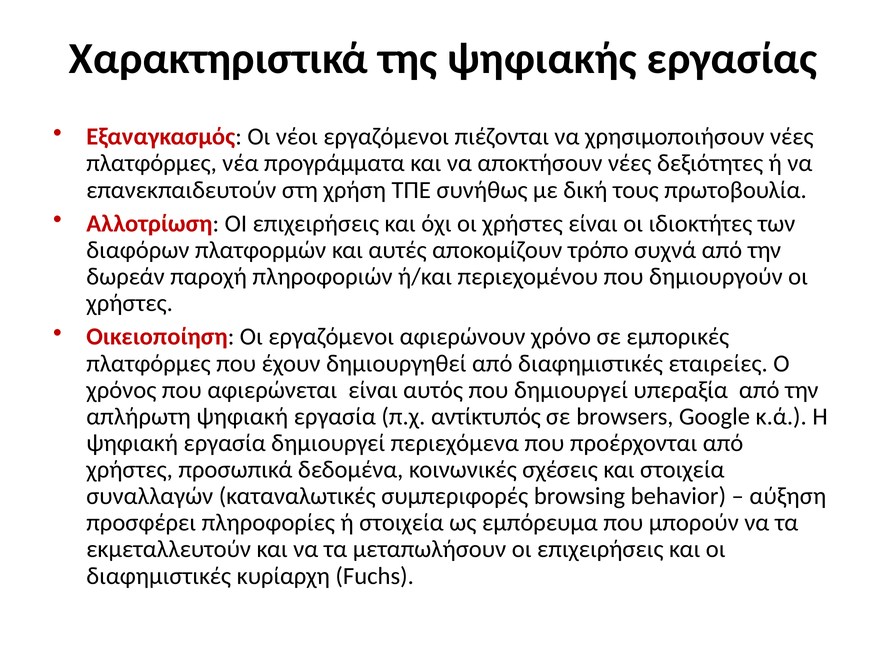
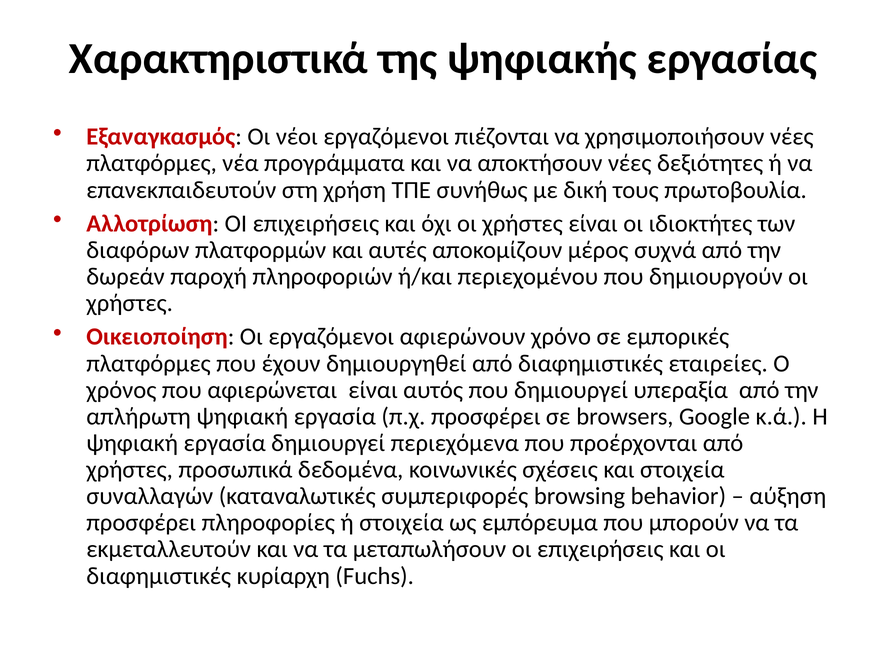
τρόπο: τρόπο -> μέρος
π.χ αντίκτυπός: αντίκτυπός -> προσφέρει
